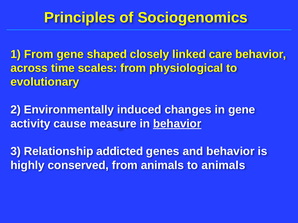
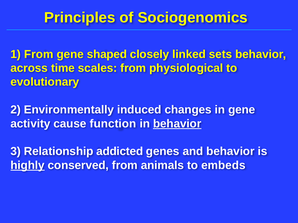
care: care -> sets
measure: measure -> function
highly underline: none -> present
to animals: animals -> embeds
